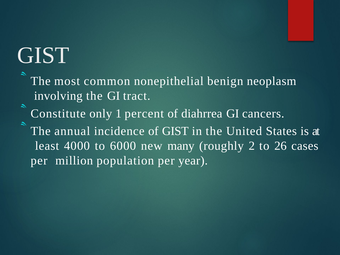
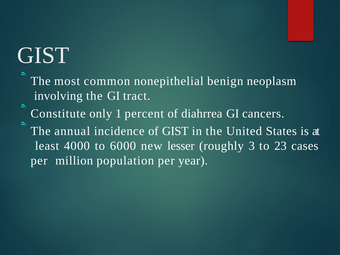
many: many -> lesser
2: 2 -> 3
26: 26 -> 23
